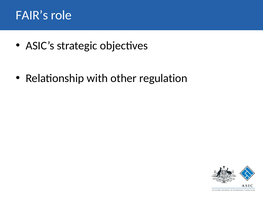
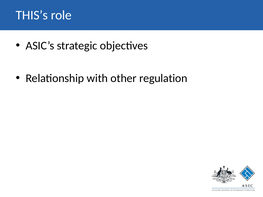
FAIR’s: FAIR’s -> THIS’s
